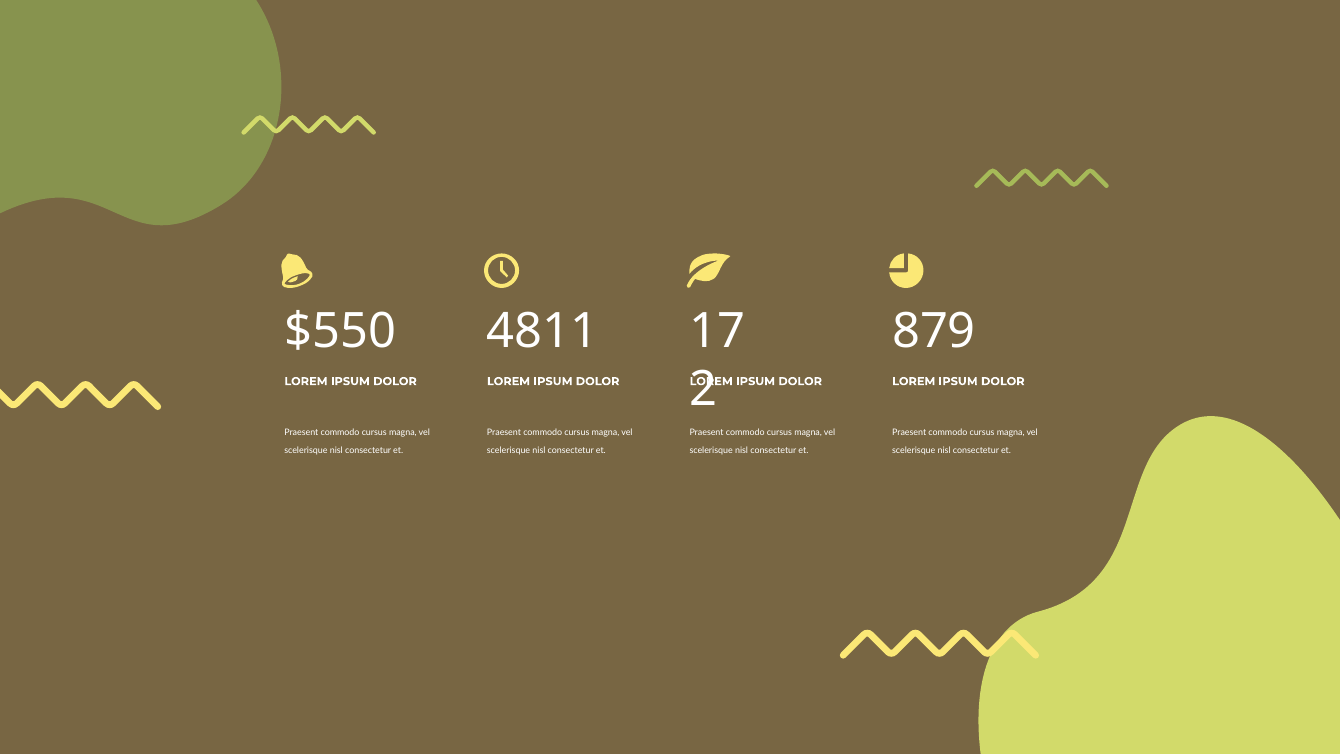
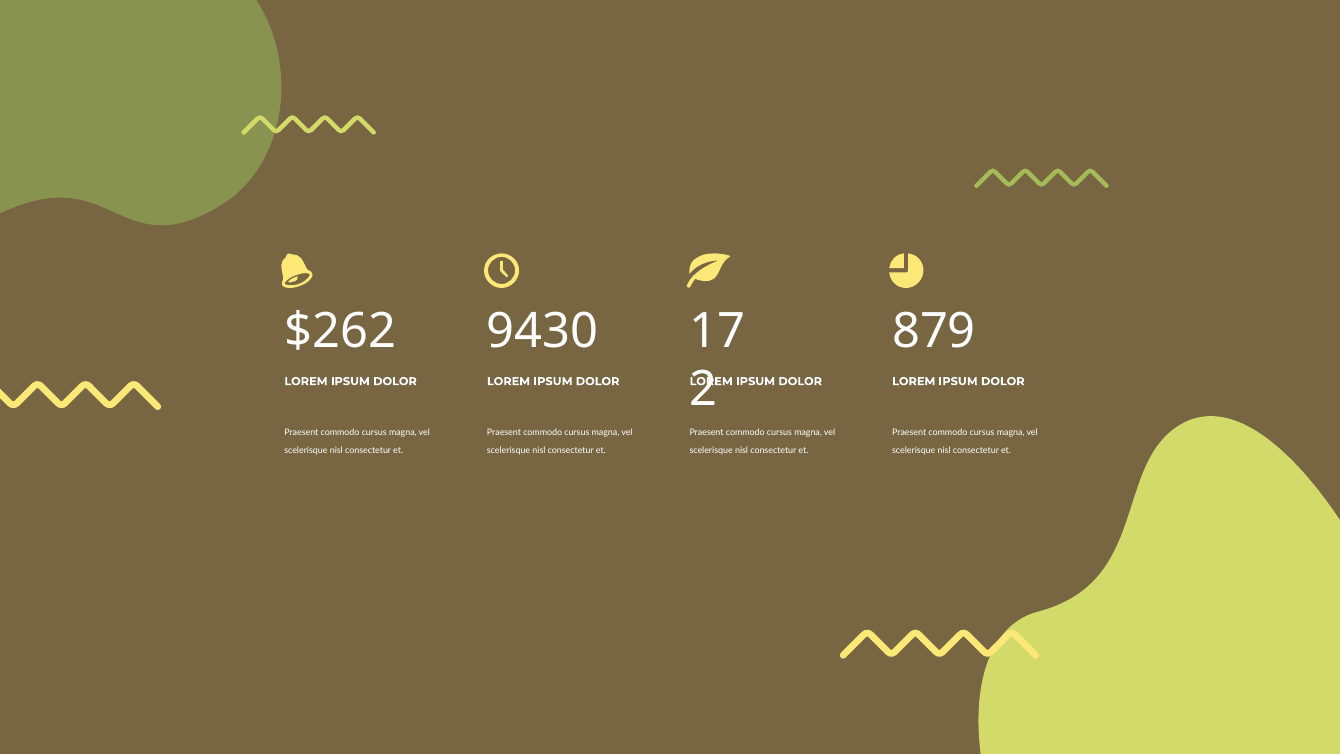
$550: $550 -> $262
4811: 4811 -> 9430
